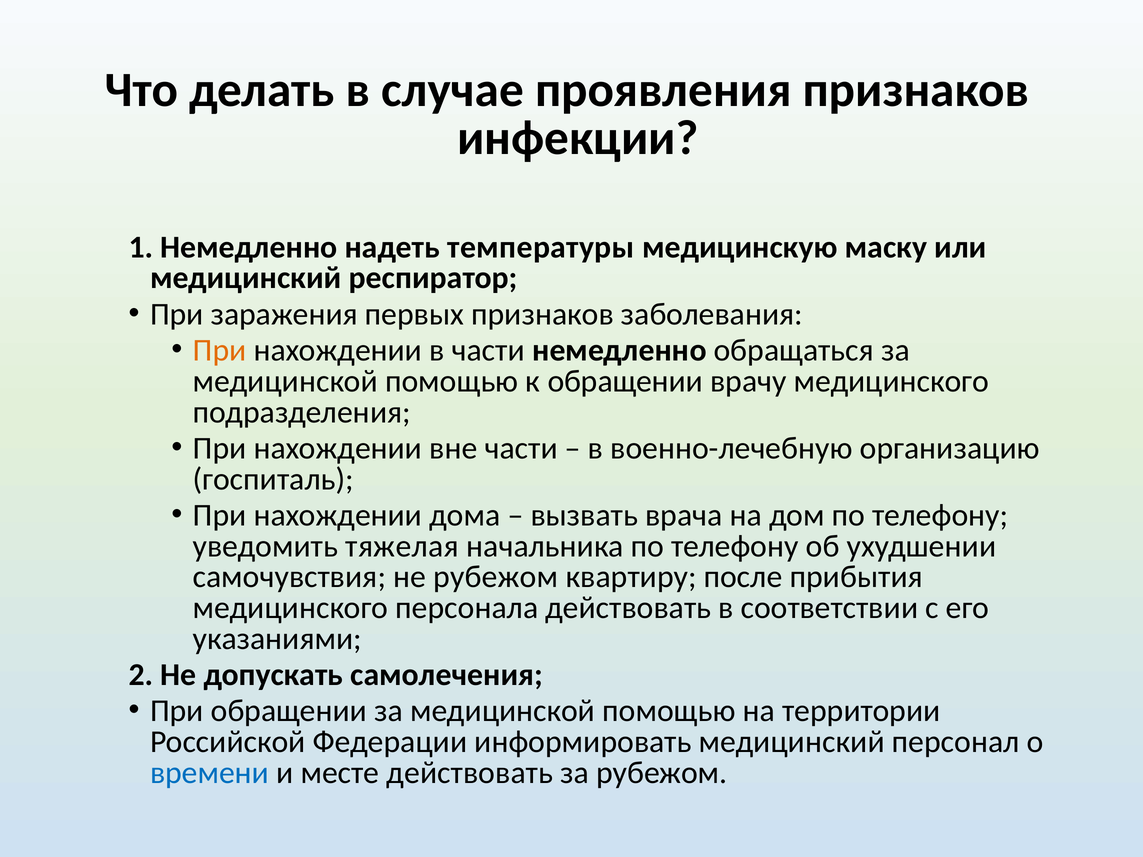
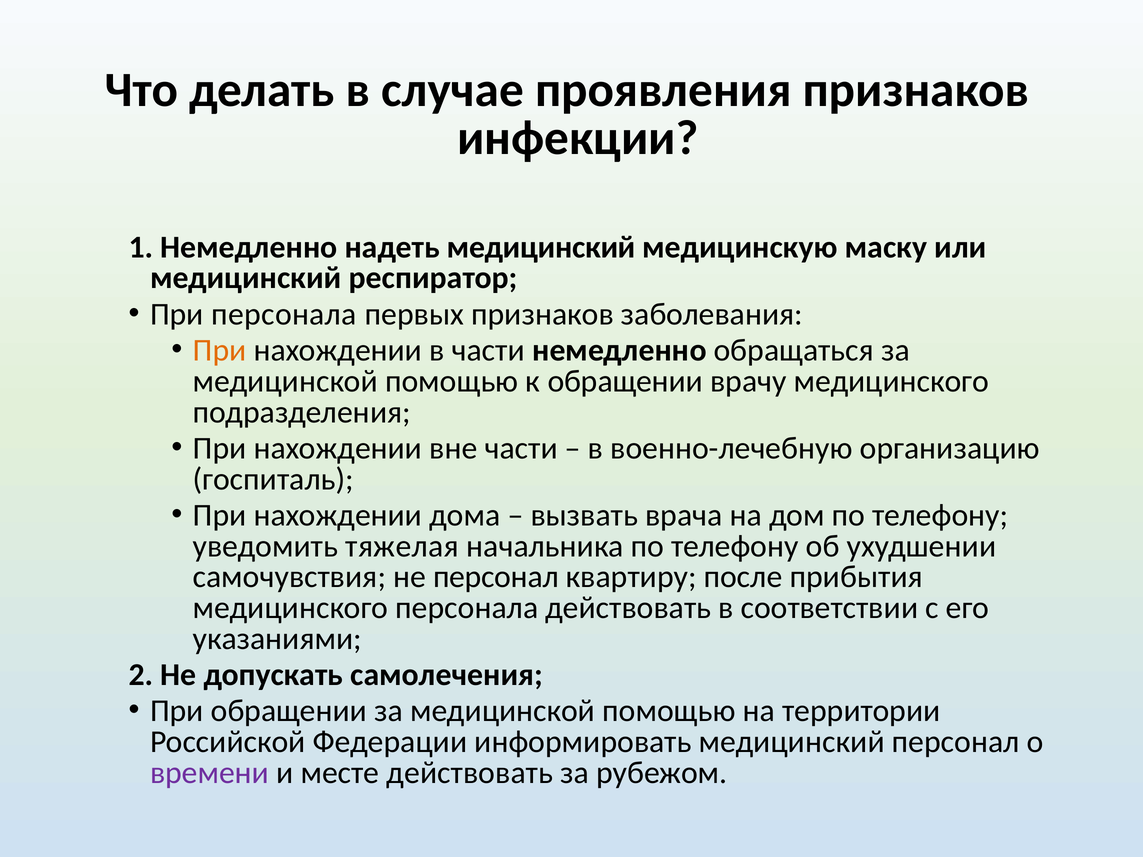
надеть температуры: температуры -> медицинский
При заражения: заражения -> персонала
не рубежом: рубежом -> персонал
времени colour: blue -> purple
